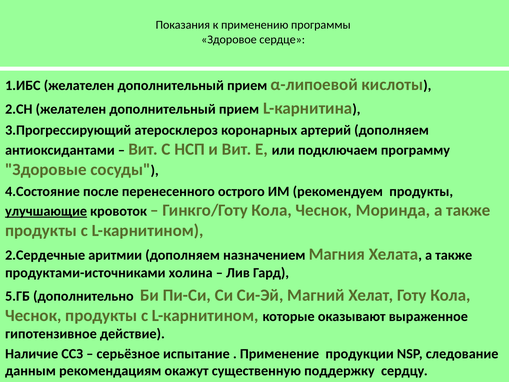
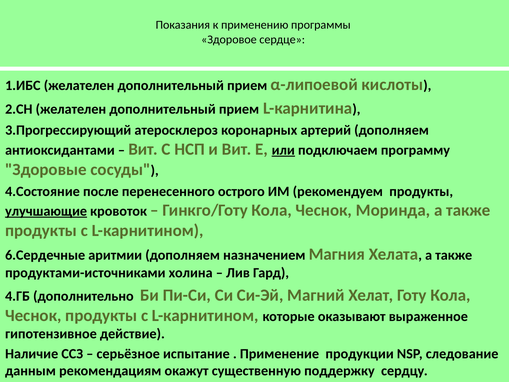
или underline: none -> present
2.Сердечные: 2.Сердечные -> 6.Сердечные
5.ГБ: 5.ГБ -> 4.ГБ
